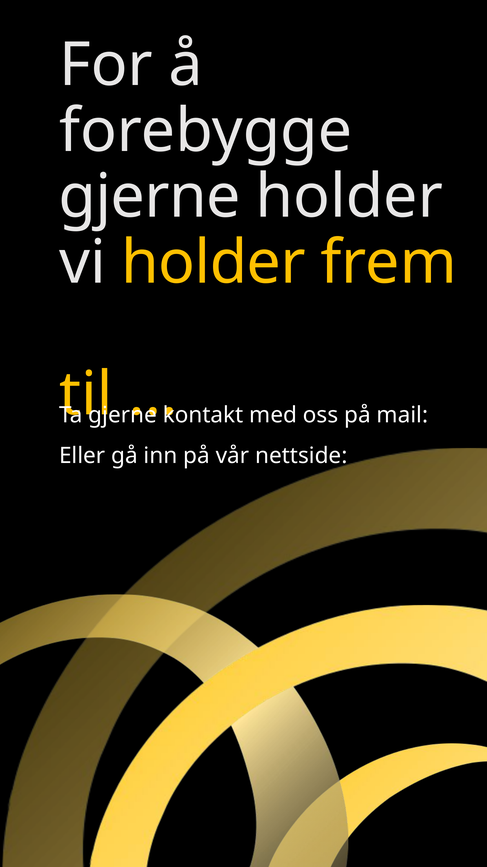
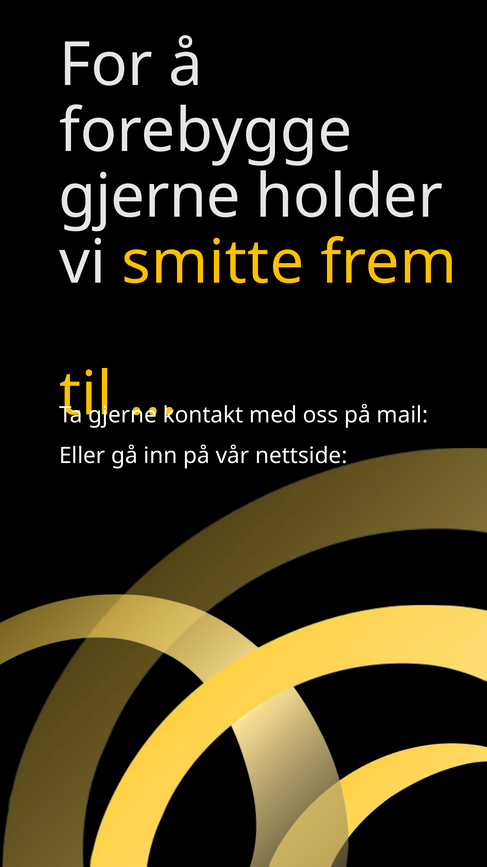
vi holder: holder -> smitte
